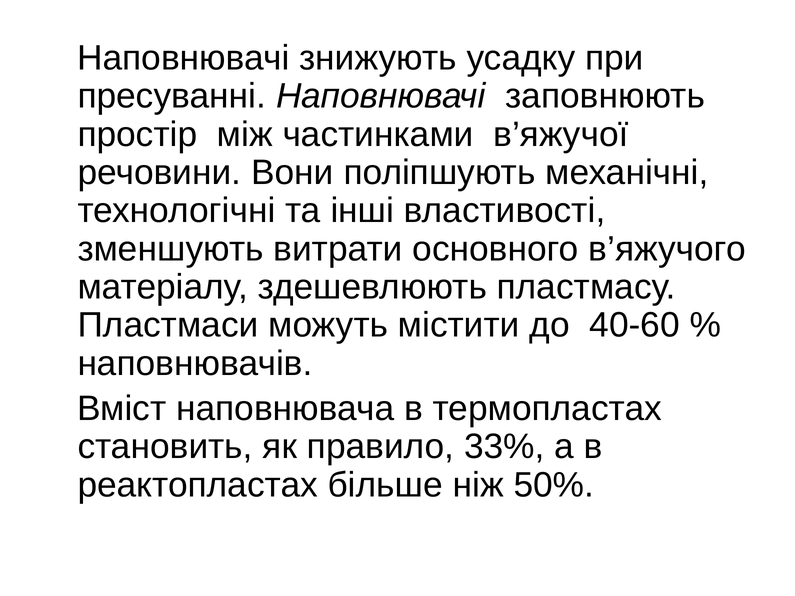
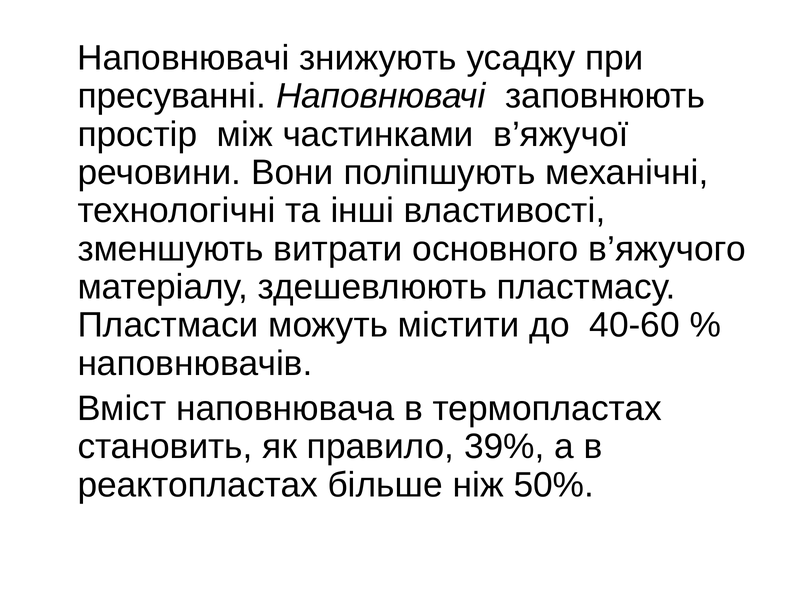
33%: 33% -> 39%
